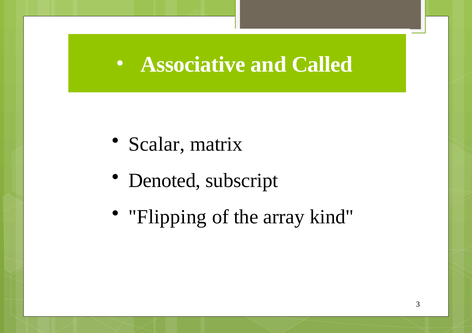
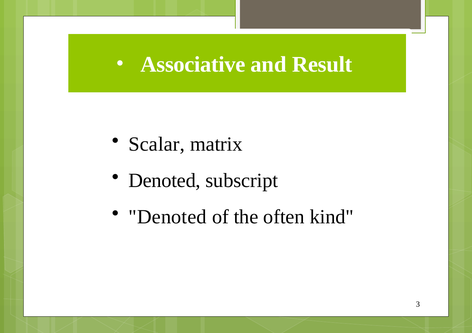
Called: Called -> Result
Flipping at (168, 217): Flipping -> Denoted
array: array -> often
